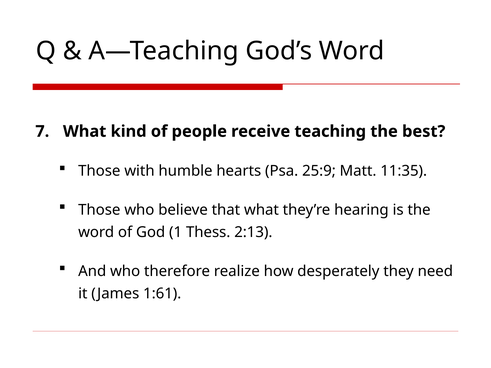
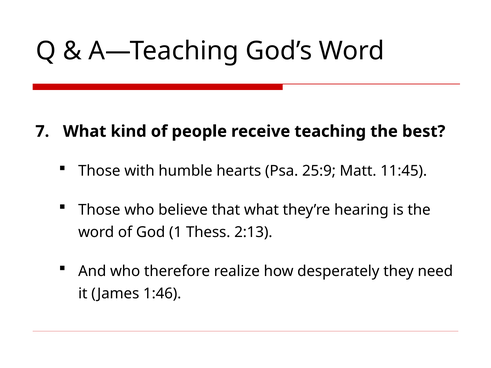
11:35: 11:35 -> 11:45
1:61: 1:61 -> 1:46
